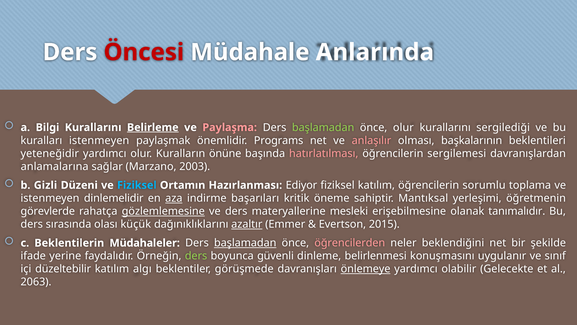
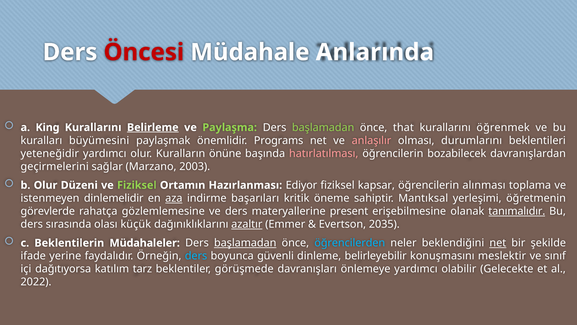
Bilgi: Bilgi -> King
Paylaşma colour: pink -> light green
önce olur: olur -> that
sergilediği: sergilediği -> öğrenmek
kuralları istenmeyen: istenmeyen -> büyümesini
başkalarının: başkalarının -> durumlarını
sergilemesi: sergilemesi -> bozabilecek
anlamalarına: anlamalarına -> geçirmelerini
b Gizli: Gizli -> Olur
Fiziksel at (137, 185) colour: light blue -> light green
fiziksel katılım: katılım -> kapsar
sorumlu: sorumlu -> alınması
gözlemlemesine underline: present -> none
mesleki: mesleki -> present
tanımalıdır underline: none -> present
2015: 2015 -> 2035
öğrencilerden colour: pink -> light blue
net at (498, 243) underline: none -> present
ders at (196, 256) colour: light green -> light blue
belirlenmesi: belirlenmesi -> belirleyebilir
uygulanır: uygulanır -> meslektir
düzeltebilir: düzeltebilir -> dağıtıyorsa
algı: algı -> tarz
önlemeye underline: present -> none
2063: 2063 -> 2022
